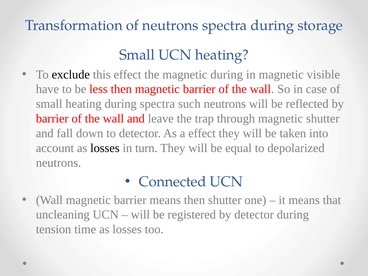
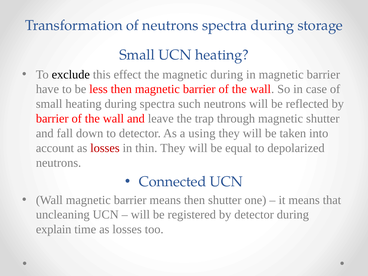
in magnetic visible: visible -> barrier
a effect: effect -> using
losses at (105, 148) colour: black -> red
turn: turn -> thin
tension: tension -> explain
